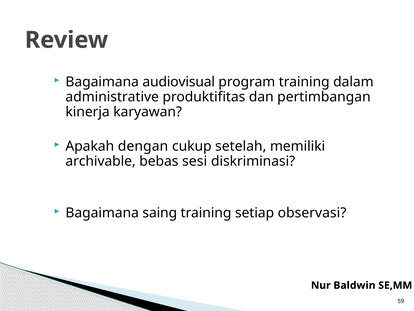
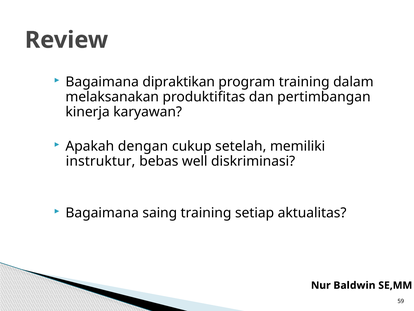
audiovisual: audiovisual -> dipraktikan
administrative: administrative -> melaksanakan
archivable: archivable -> instruktur
sesi: sesi -> well
observasi: observasi -> aktualitas
